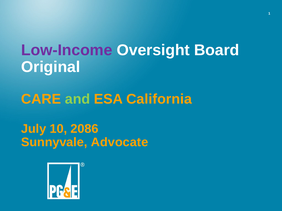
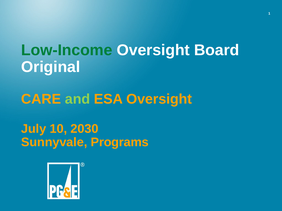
Low-Income colour: purple -> green
ESA California: California -> Oversight
2086: 2086 -> 2030
Advocate: Advocate -> Programs
